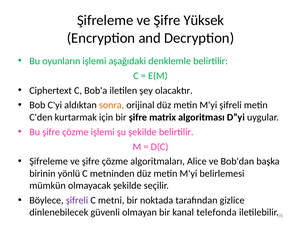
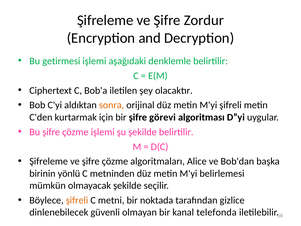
Yüksek: Yüksek -> Zordur
oyunların: oyunların -> getirmesi
matrix: matrix -> görevi
şifreli at (77, 200) colour: purple -> orange
